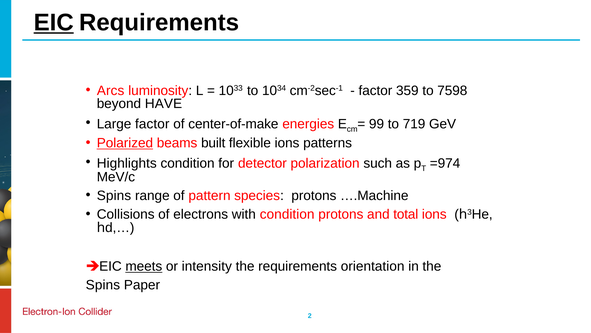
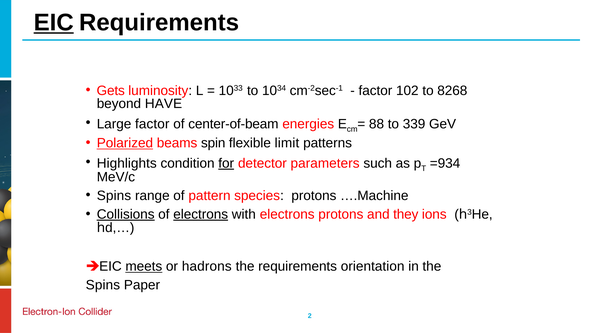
Arcs: Arcs -> Gets
359: 359 -> 102
7598: 7598 -> 8268
center-of-make: center-of-make -> center-of-beam
99: 99 -> 88
719: 719 -> 339
built: built -> spin
flexible ions: ions -> limit
for underline: none -> present
polarization: polarization -> parameters
=974: =974 -> =934
Collisions underline: none -> present
electrons at (201, 214) underline: none -> present
with condition: condition -> electrons
total: total -> they
intensity: intensity -> hadrons
